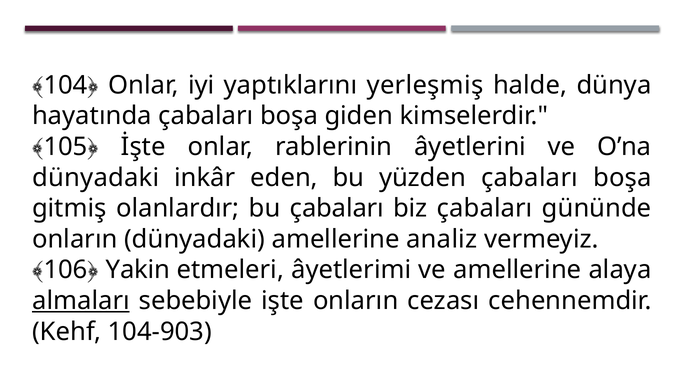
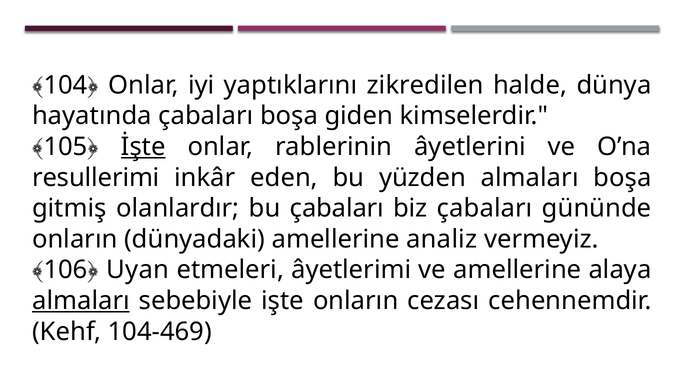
yerleşmiş: yerleşmiş -> zikredilen
İşte underline: none -> present
dünyadaki at (96, 177): dünyadaki -> resullerimi
yüzden çabaları: çabaları -> almaları
Yakin: Yakin -> Uyan
104-903: 104-903 -> 104-469
